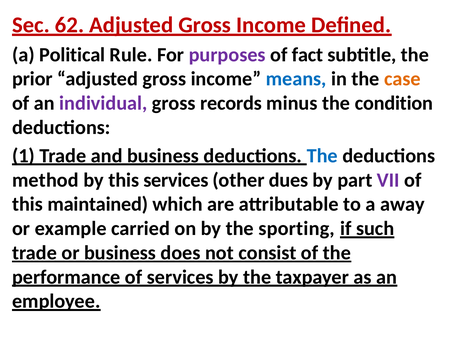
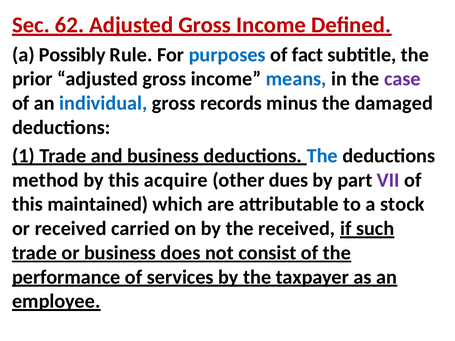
Political: Political -> Possibly
purposes colour: purple -> blue
case colour: orange -> purple
individual colour: purple -> blue
condition: condition -> damaged
this services: services -> acquire
away: away -> stock
or example: example -> received
the sporting: sporting -> received
